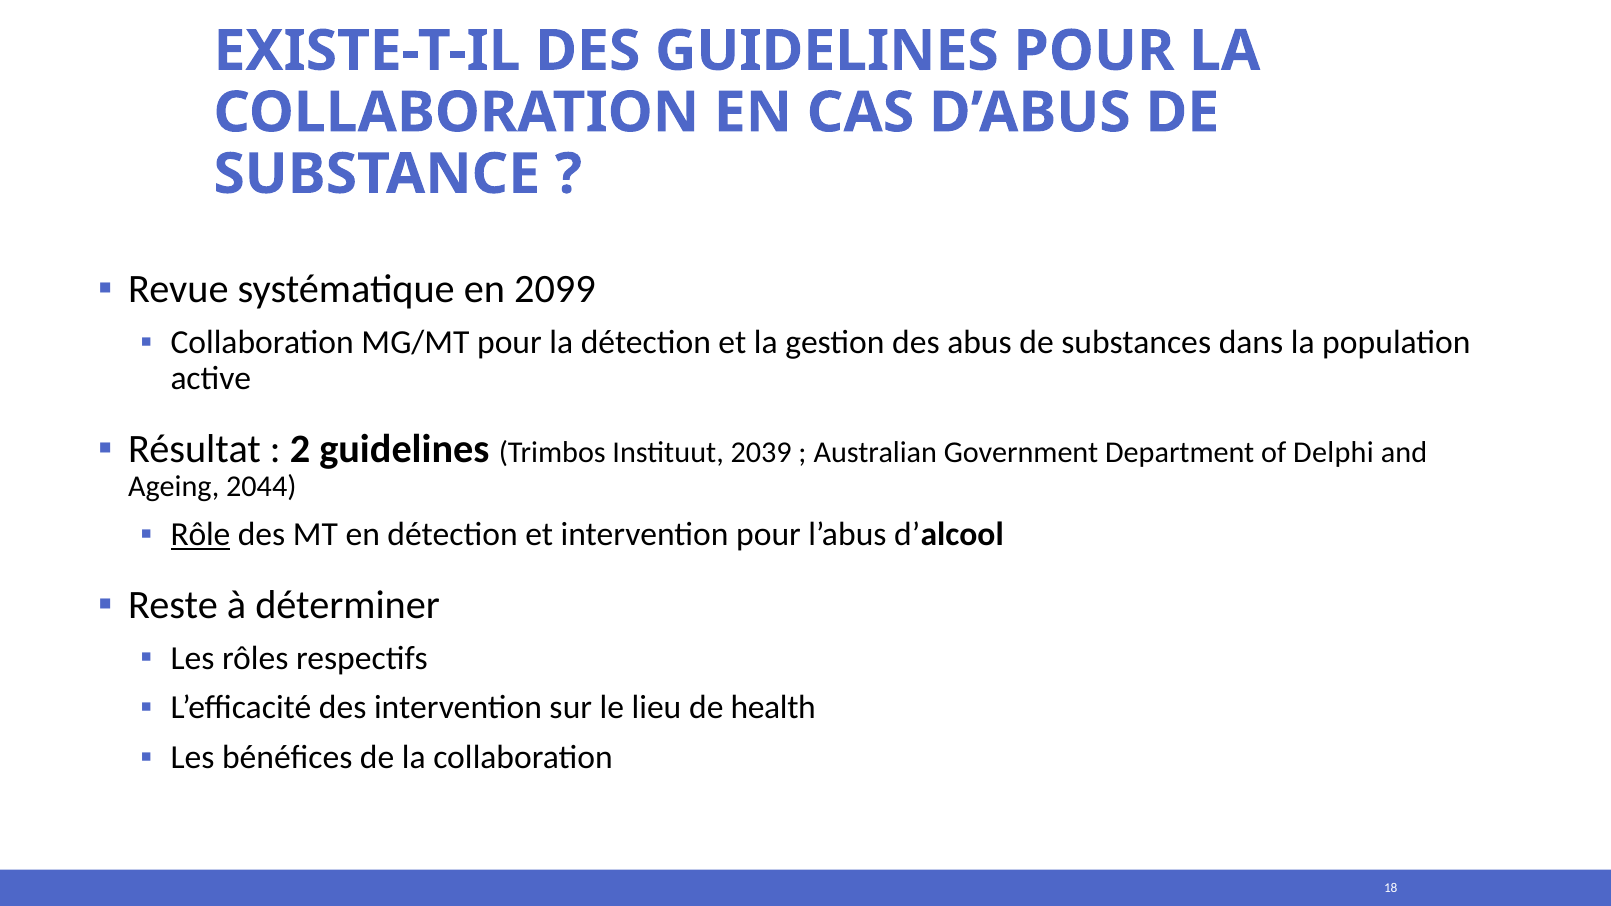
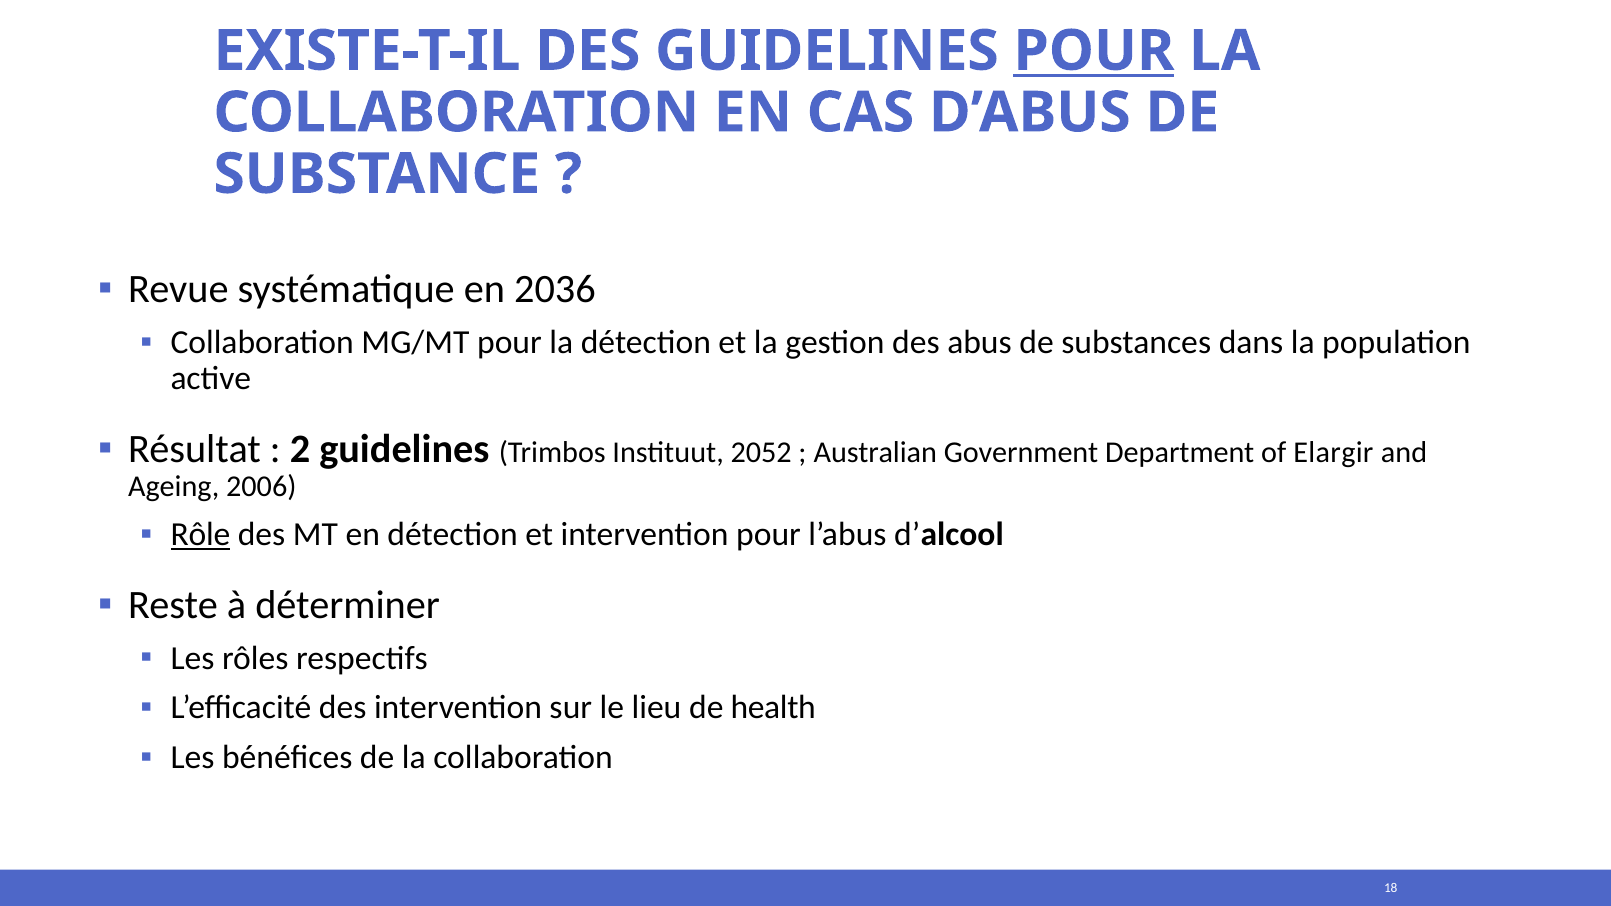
POUR at (1094, 51) underline: none -> present
2099: 2099 -> 2036
2039: 2039 -> 2052
Delphi: Delphi -> Elargir
2044: 2044 -> 2006
